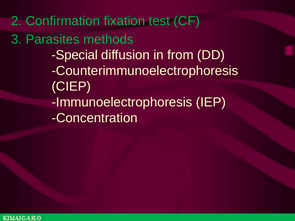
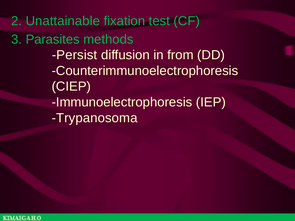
Confirmation: Confirmation -> Unattainable
Special: Special -> Persist
Concentration: Concentration -> Trypanosoma
